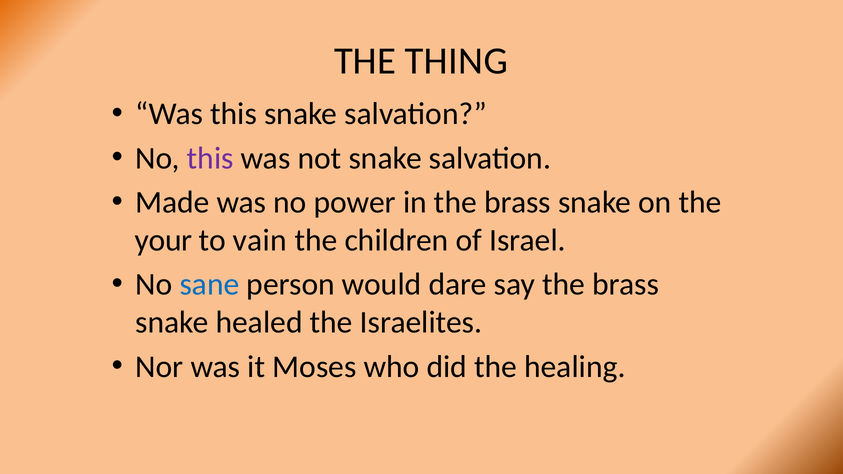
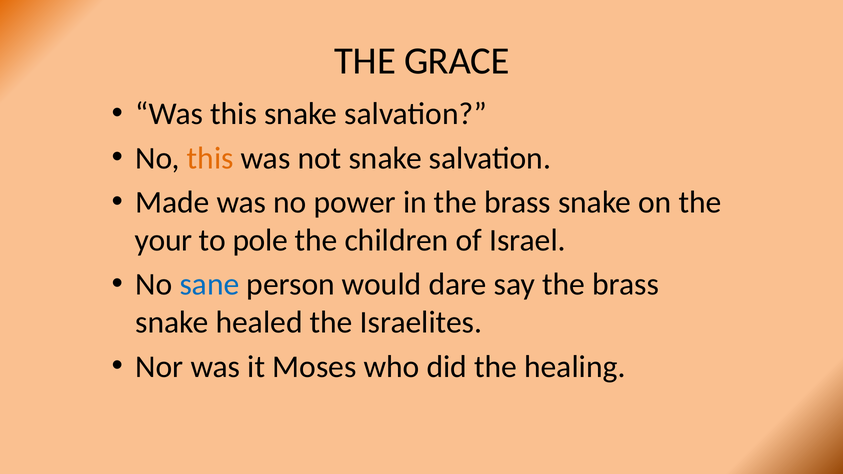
THING: THING -> GRACE
this at (210, 158) colour: purple -> orange
vain: vain -> pole
